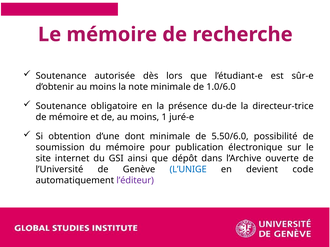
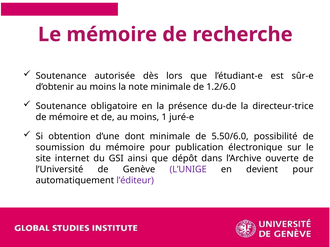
1.0/6.0: 1.0/6.0 -> 1.2/6.0
L’UNIGE colour: blue -> purple
devient code: code -> pour
